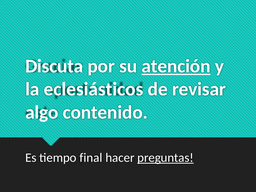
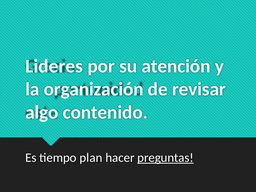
Discuta: Discuta -> Lideres
atención underline: present -> none
eclesiásticos: eclesiásticos -> organización
final: final -> plan
